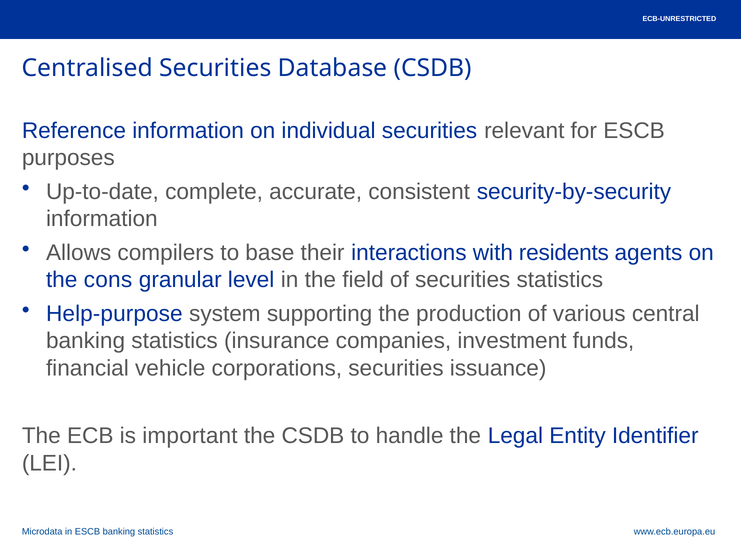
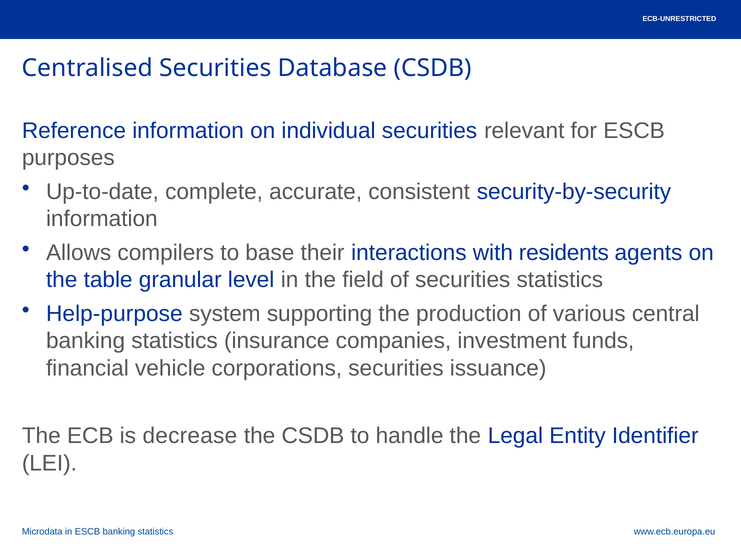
cons: cons -> table
important: important -> decrease
